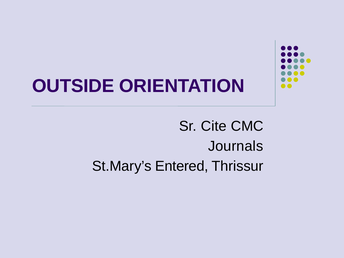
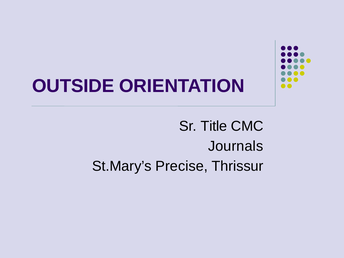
Cite: Cite -> Title
Entered: Entered -> Precise
